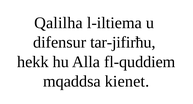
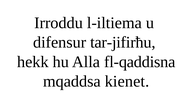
Qalilha: Qalilha -> Irroddu
fl-quddiem: fl-quddiem -> fl-qaddisna
